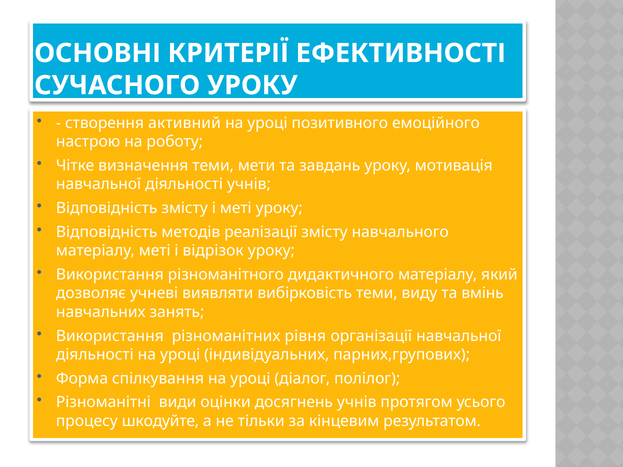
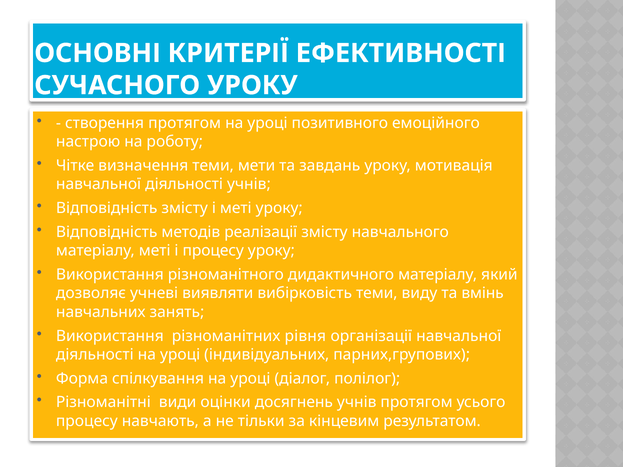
створення активний: активний -> протягом
і відрізок: відрізок -> процесу
шкодуйте: шкодуйте -> навчають
